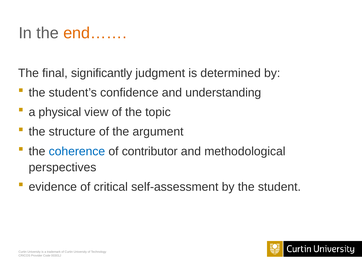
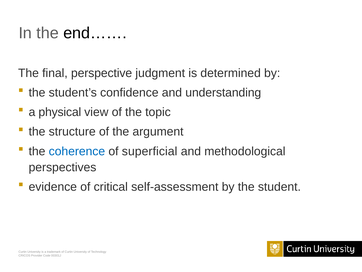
end…… colour: orange -> black
significantly: significantly -> perspective
contributor: contributor -> superficial
